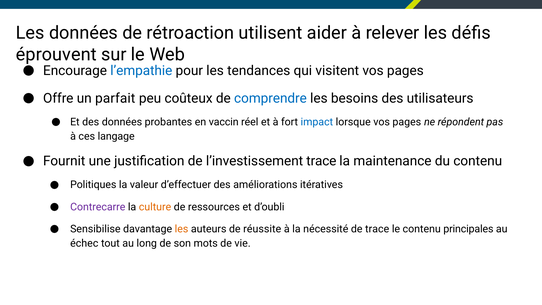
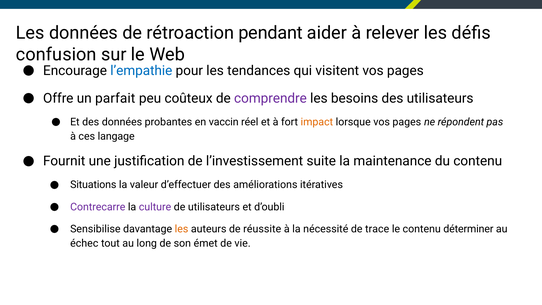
utilisent: utilisent -> pendant
éprouvent: éprouvent -> confusion
comprendre colour: blue -> purple
impact colour: blue -> orange
l’investissement trace: trace -> suite
Politiques: Politiques -> Situations
culture colour: orange -> purple
de ressources: ressources -> utilisateurs
principales: principales -> déterminer
mots: mots -> émet
